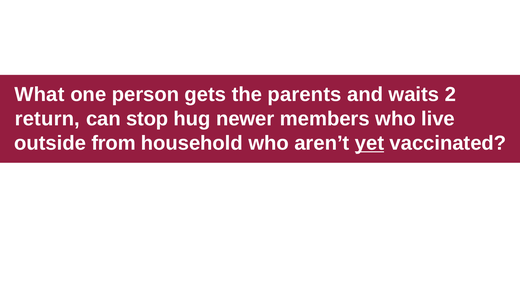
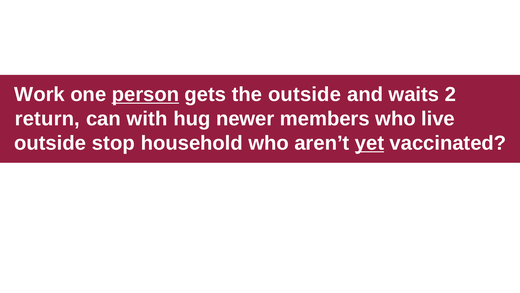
What: What -> Work
person underline: none -> present
the parents: parents -> outside
stop: stop -> with
from: from -> stop
